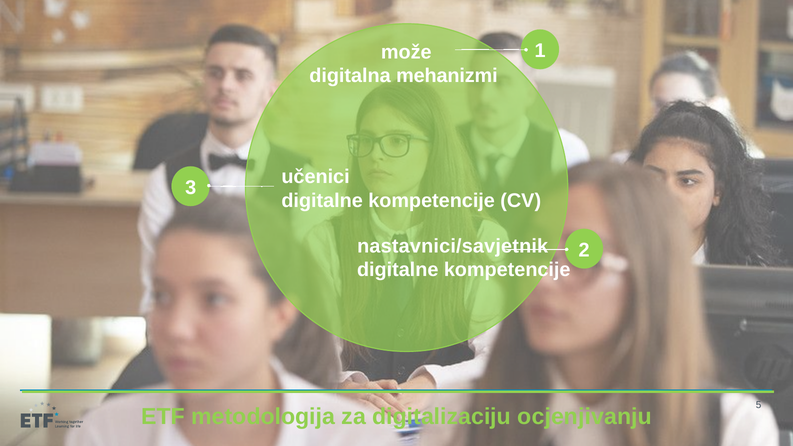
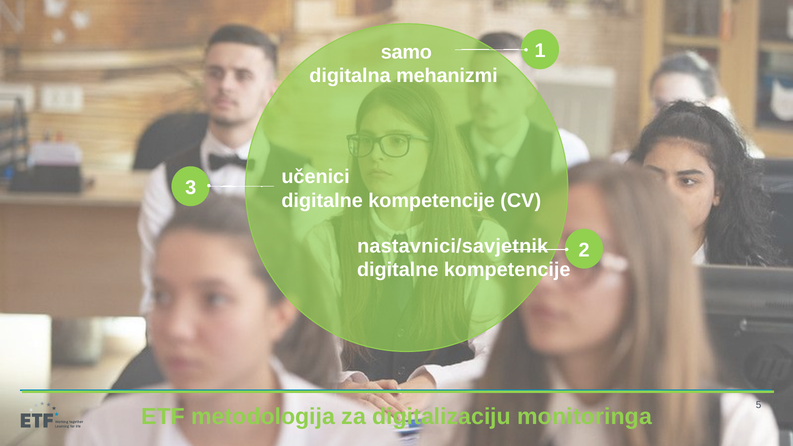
može: može -> samo
ocjenjivanju: ocjenjivanju -> monitoringa
